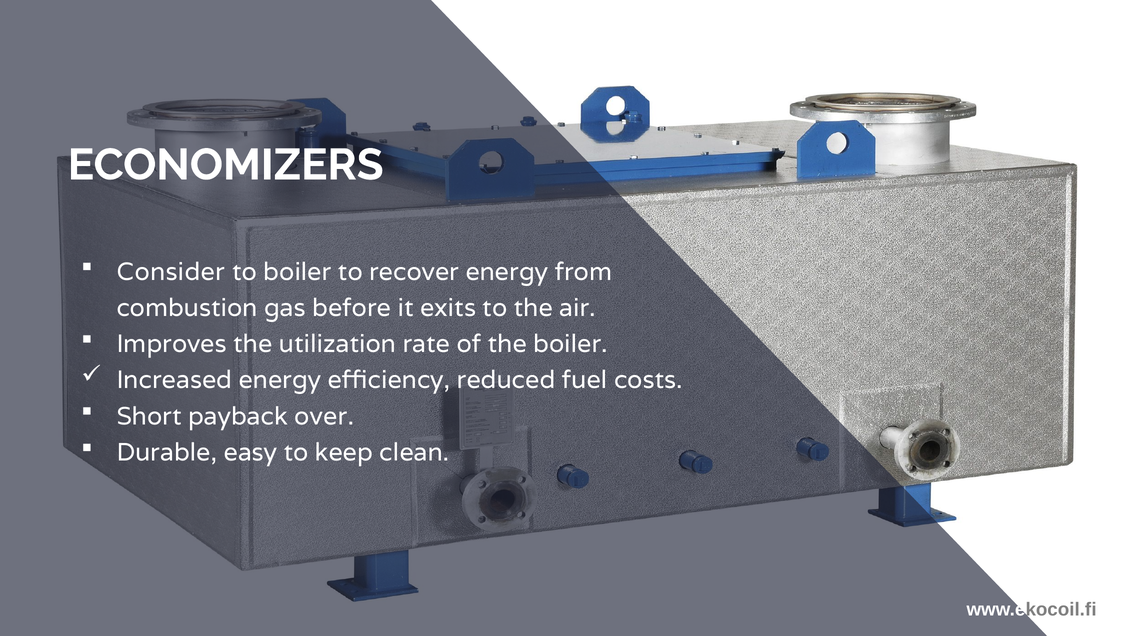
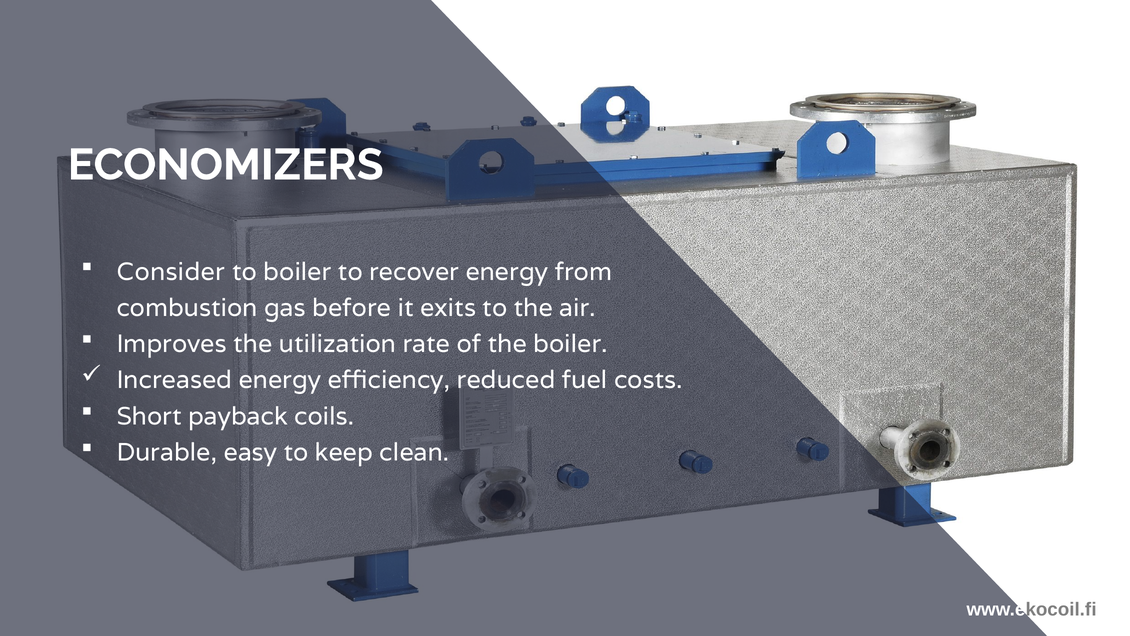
over: over -> coils
